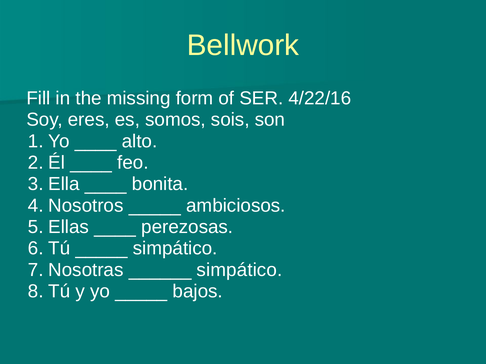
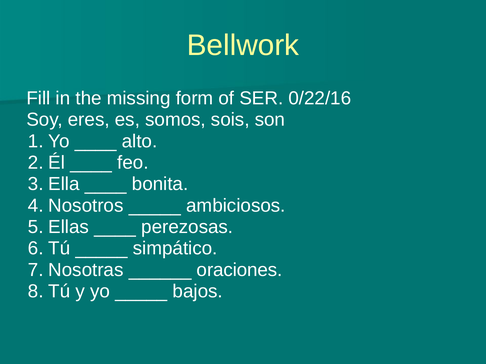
4/22/16: 4/22/16 -> 0/22/16
simpático at (239, 270): simpático -> oraciones
